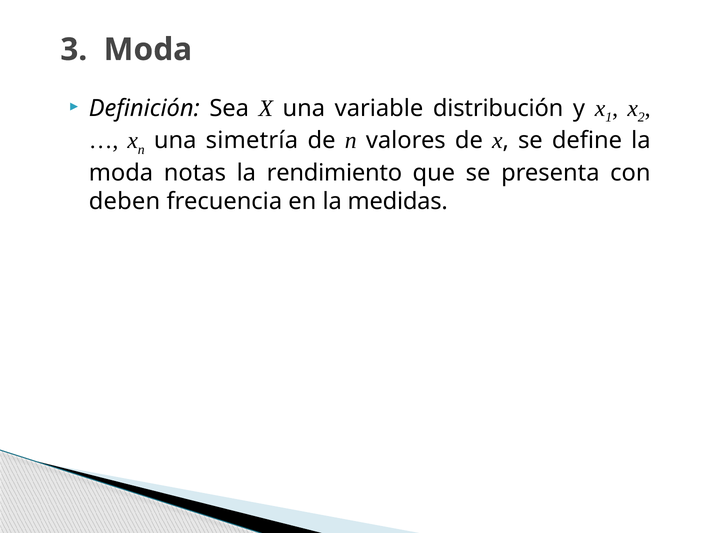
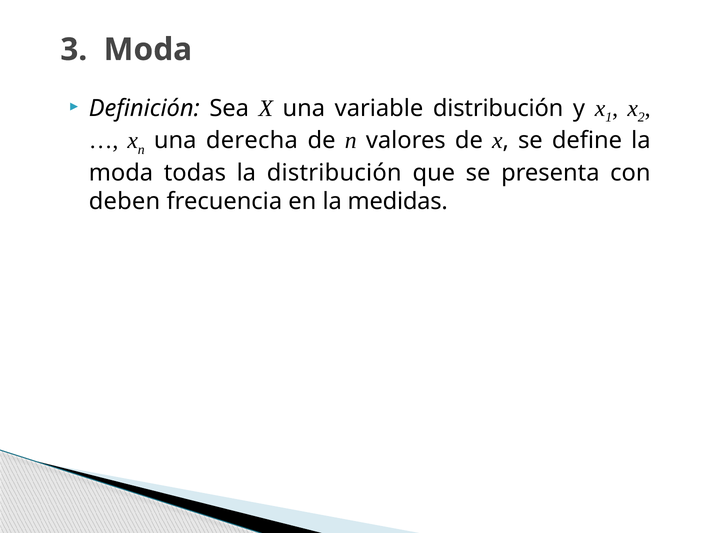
simetría: simetría -> derecha
notas: notas -> todas
la rendimiento: rendimiento -> distribución
